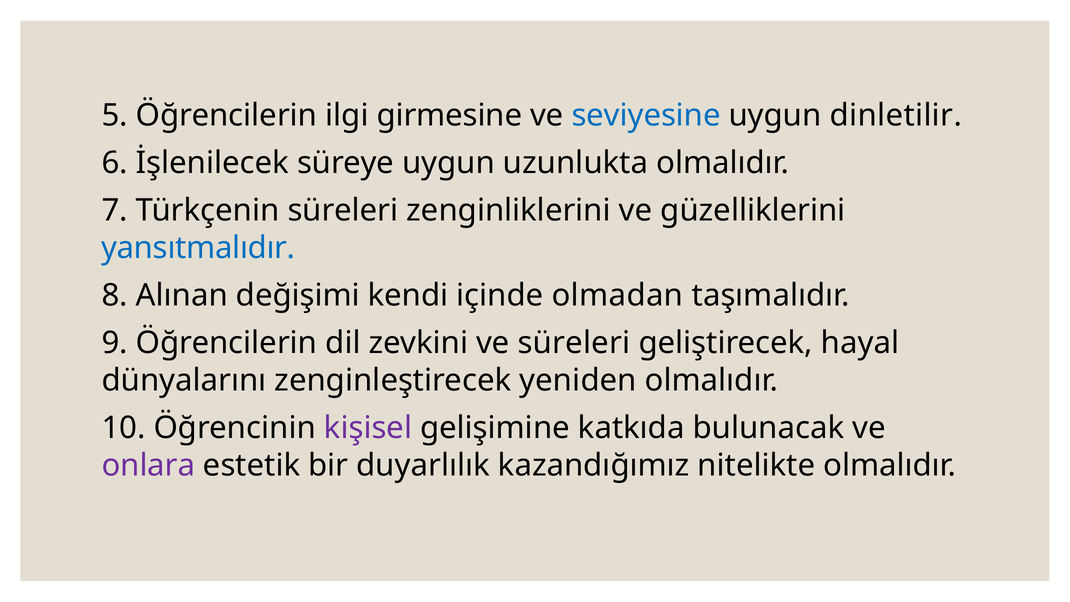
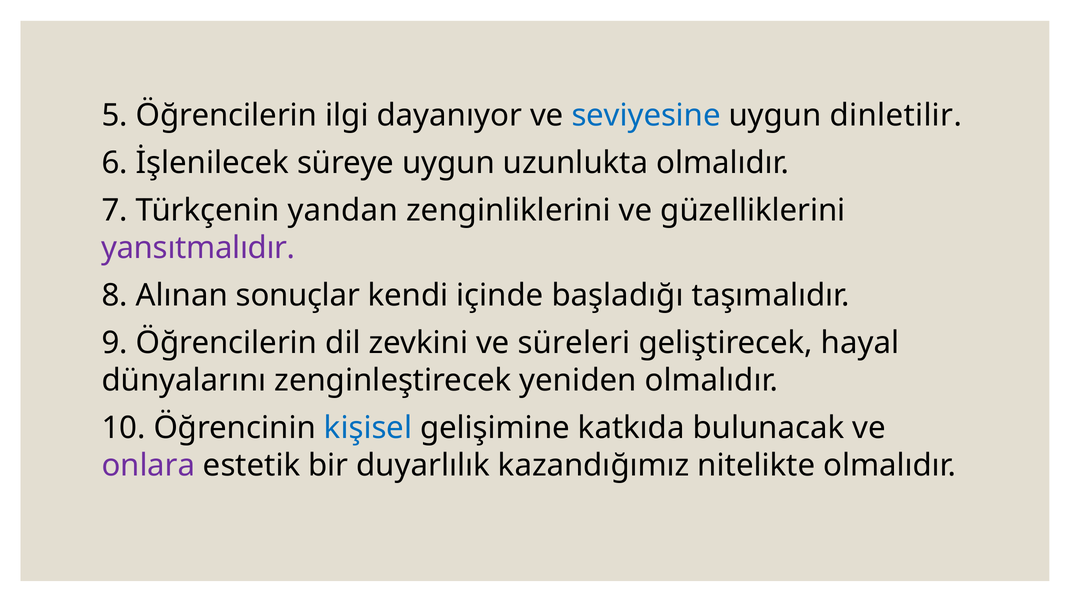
girmesine: girmesine -> dayanıyor
Türkçenin süreleri: süreleri -> yandan
yansıtmalıdır colour: blue -> purple
değişimi: değişimi -> sonuçlar
olmadan: olmadan -> başladığı
kişisel colour: purple -> blue
